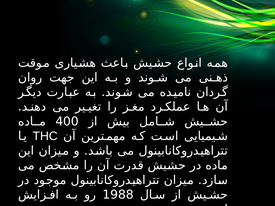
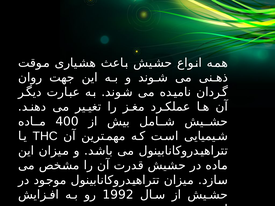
1988: 1988 -> 1992
